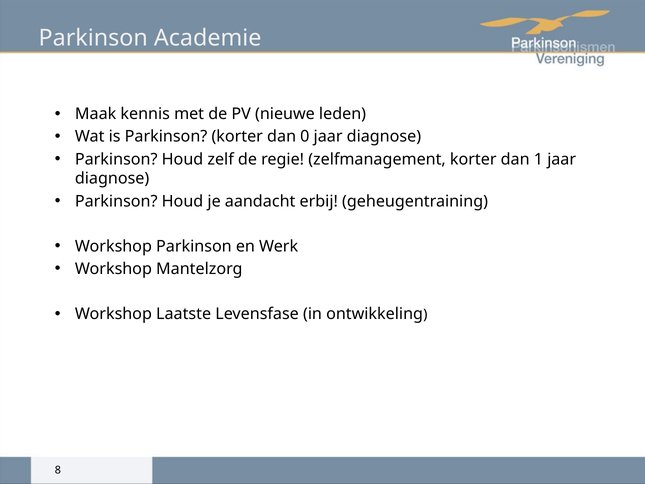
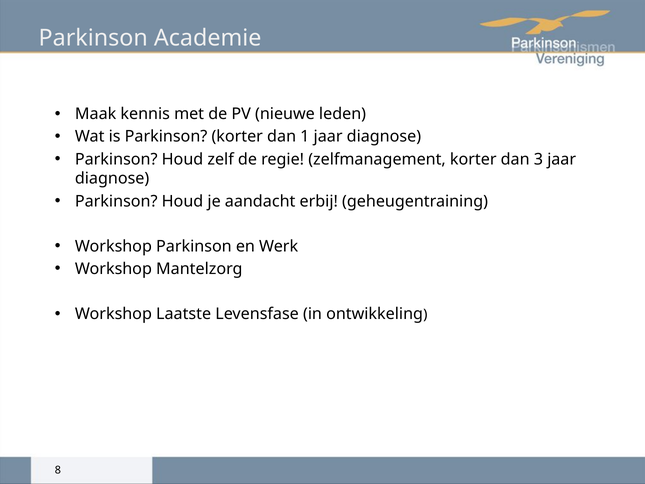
0: 0 -> 1
1: 1 -> 3
